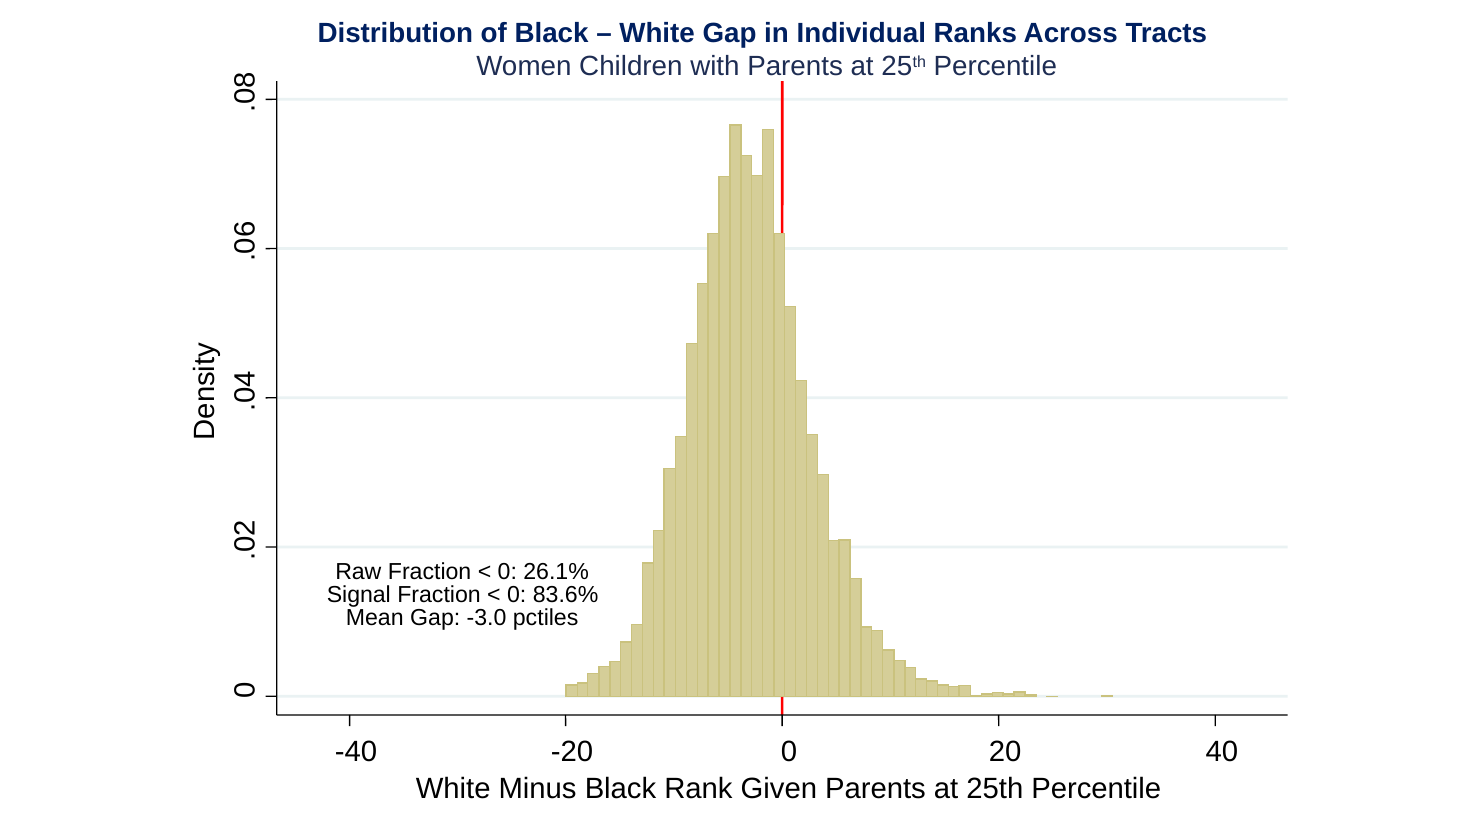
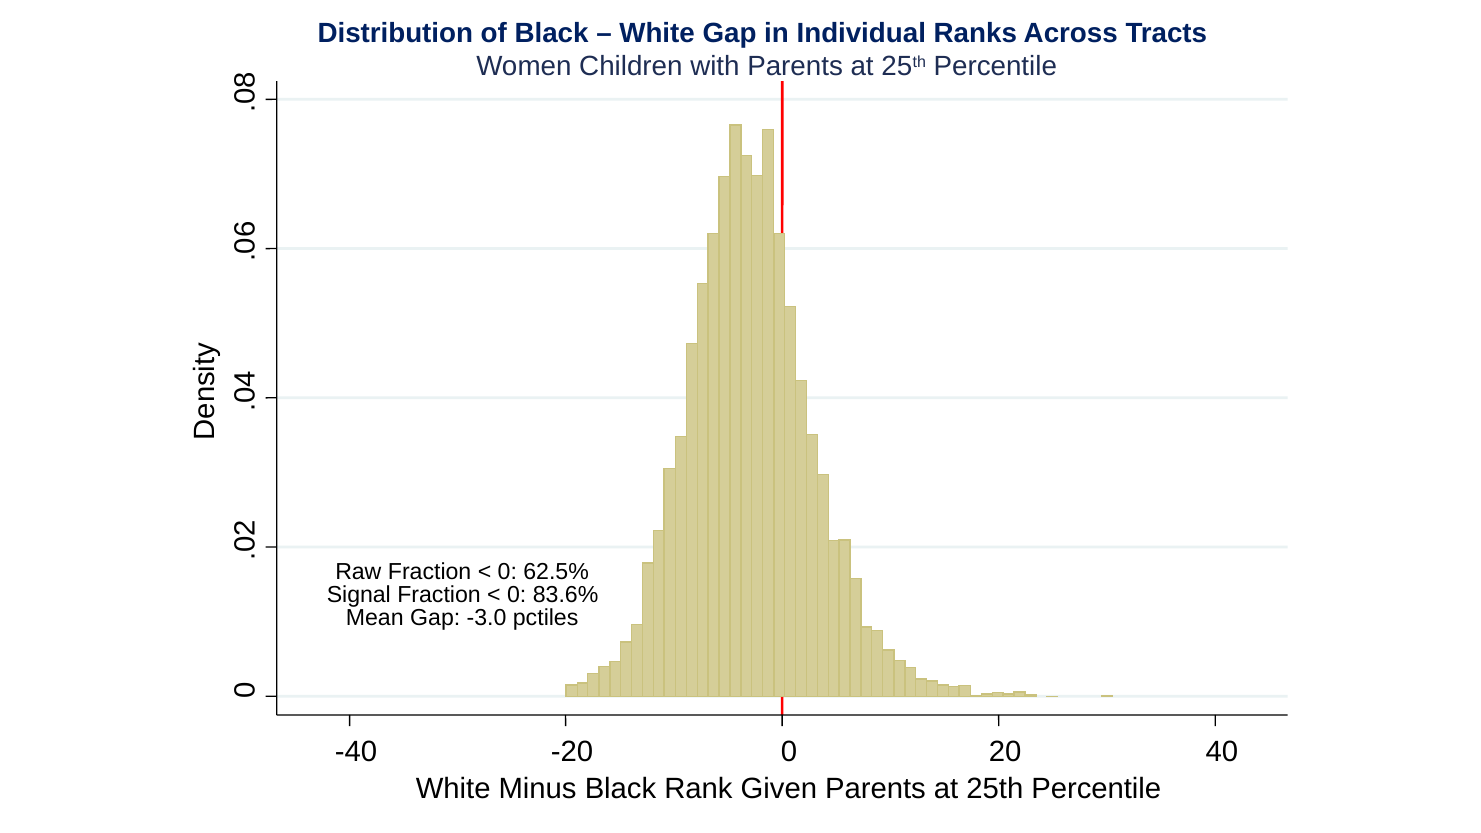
26.1%: 26.1% -> 62.5%
